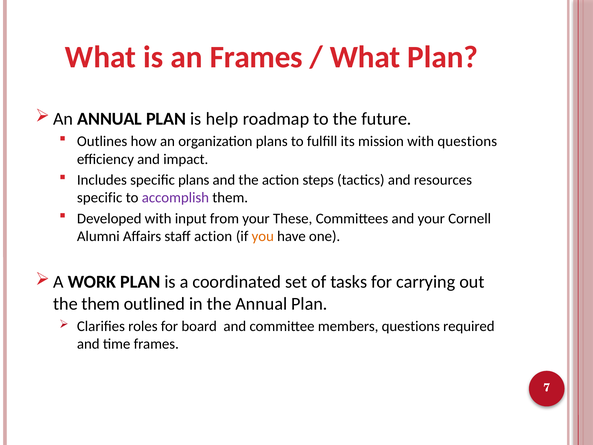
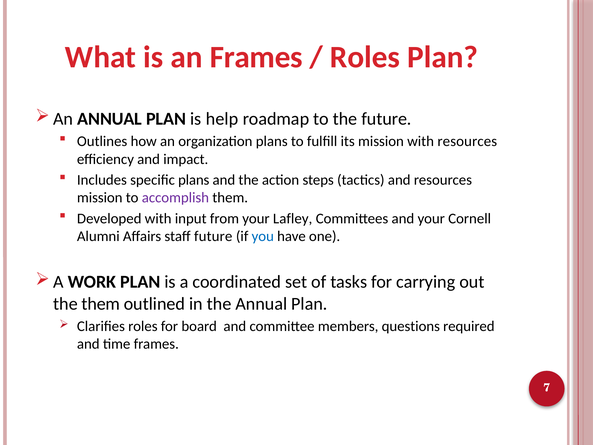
What at (365, 57): What -> Roles
with questions: questions -> resources
specific at (100, 198): specific -> mission
These: These -> Lafley
staff action: action -> future
you colour: orange -> blue
